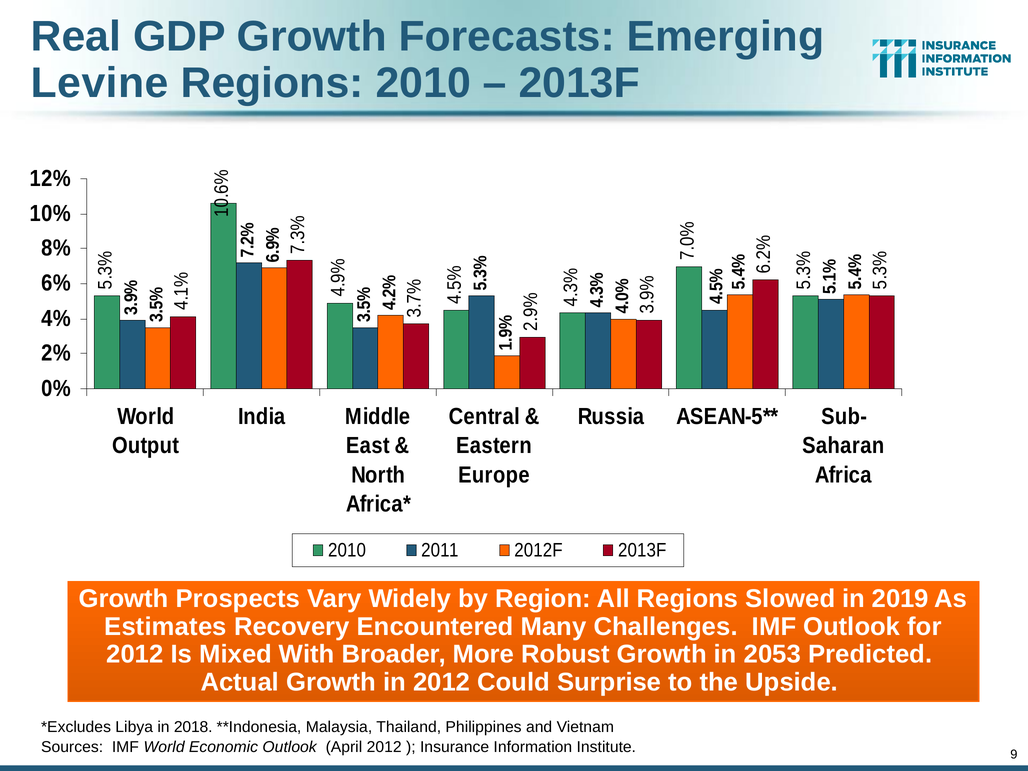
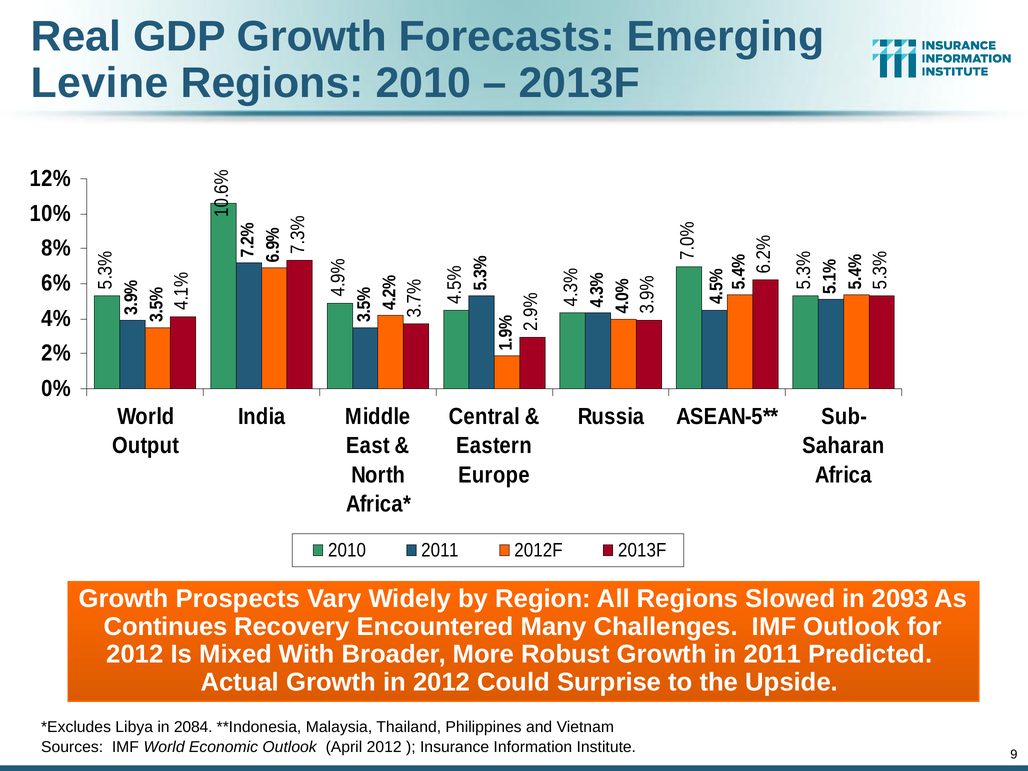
2019: 2019 -> 2093
Estimates: Estimates -> Continues
in 2053: 2053 -> 2011
2018: 2018 -> 2084
